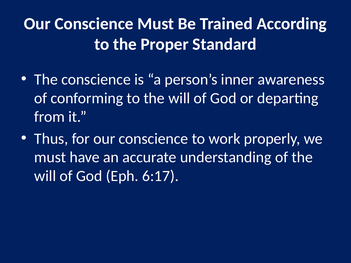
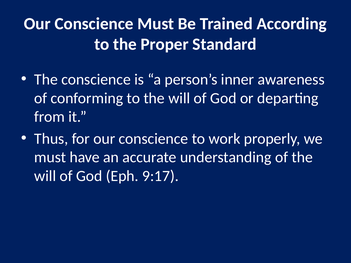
6:17: 6:17 -> 9:17
